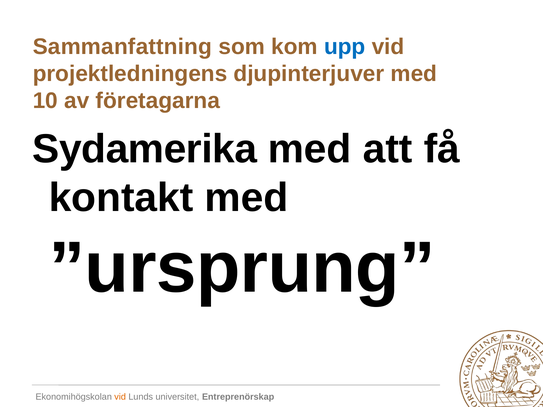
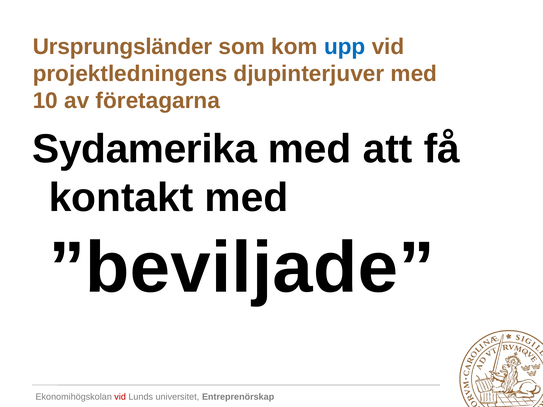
Sammanfattning: Sammanfattning -> Ursprungsländer
”ursprung: ”ursprung -> ”beviljade
vid at (120, 397) colour: orange -> red
